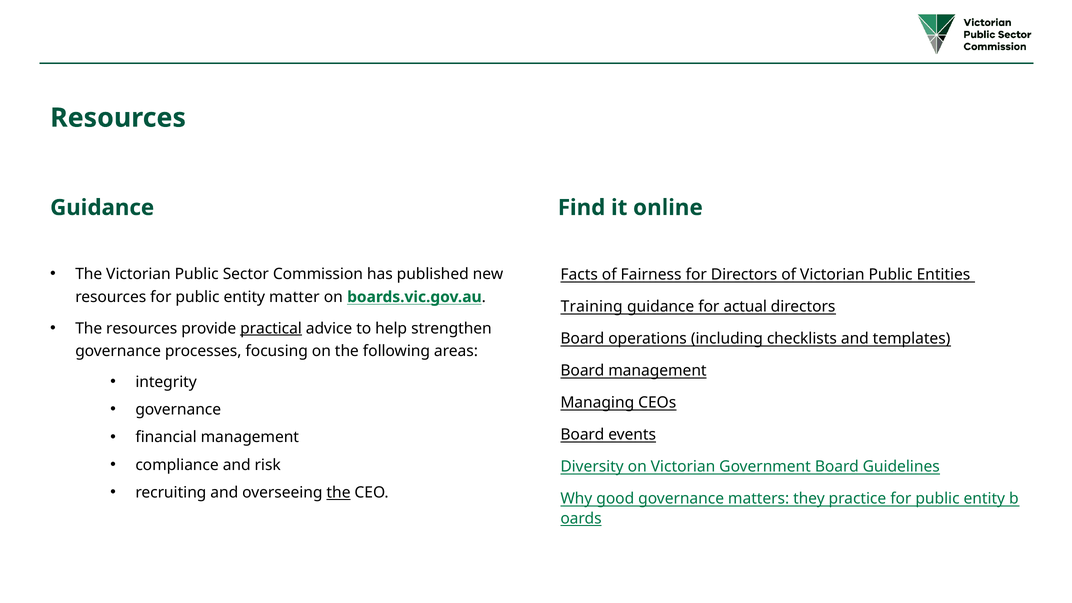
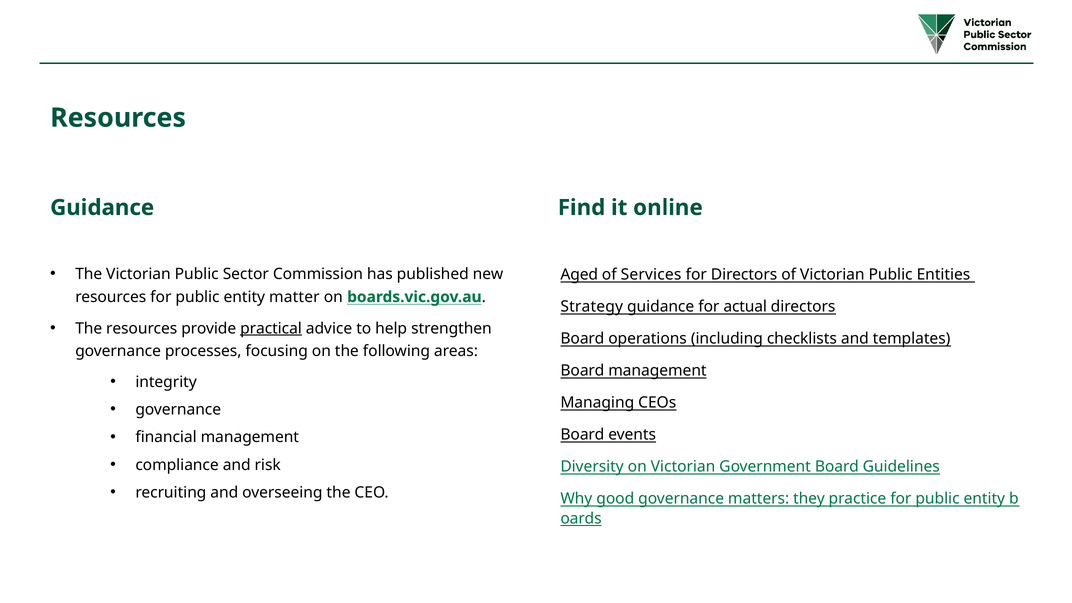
Facts: Facts -> Aged
Fairness: Fairness -> Services
Training: Training -> Strategy
the at (339, 493) underline: present -> none
